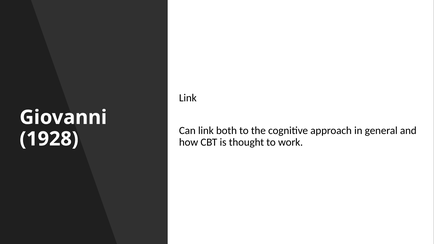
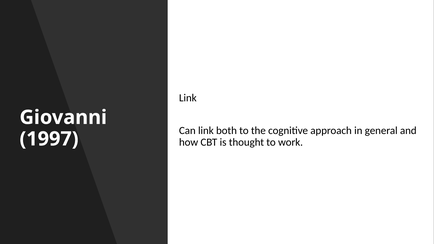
1928: 1928 -> 1997
